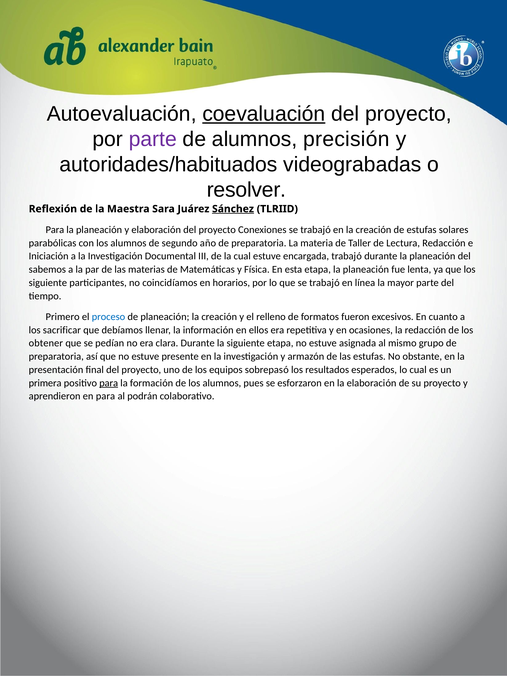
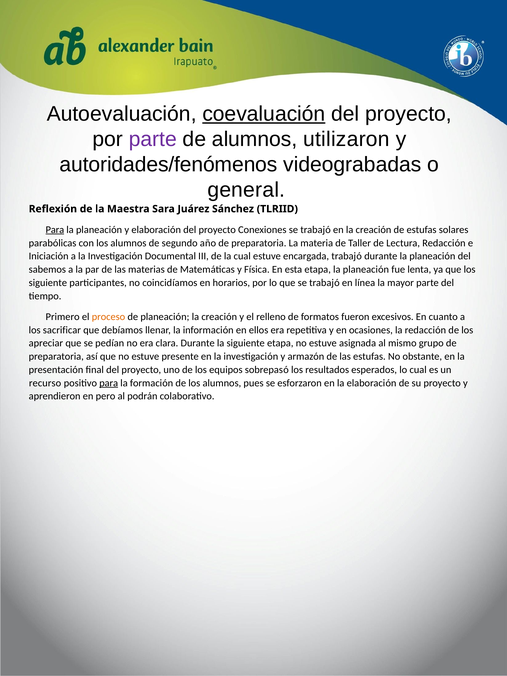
precisión: precisión -> utilizaron
autoridades/habituados: autoridades/habituados -> autoridades/fenómenos
resolver: resolver -> general
Sánchez underline: present -> none
Para at (55, 230) underline: none -> present
proceso colour: blue -> orange
obtener: obtener -> apreciar
primera: primera -> recurso
en para: para -> pero
